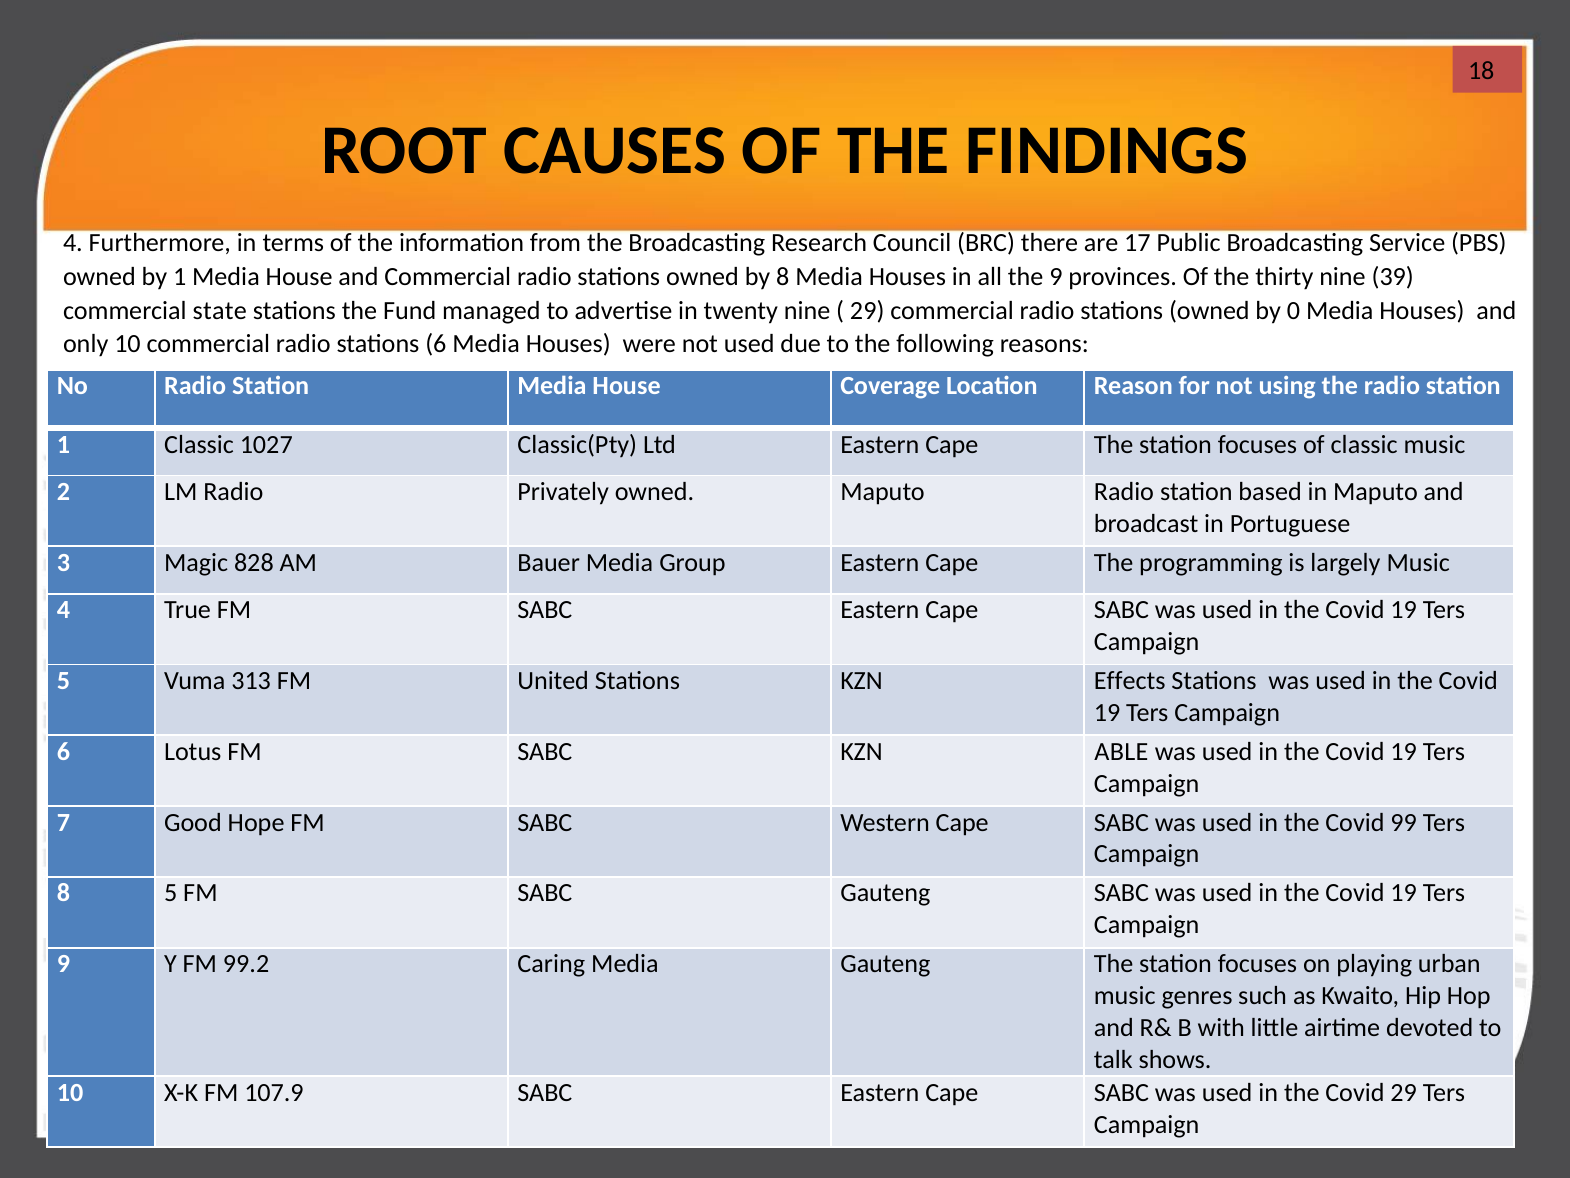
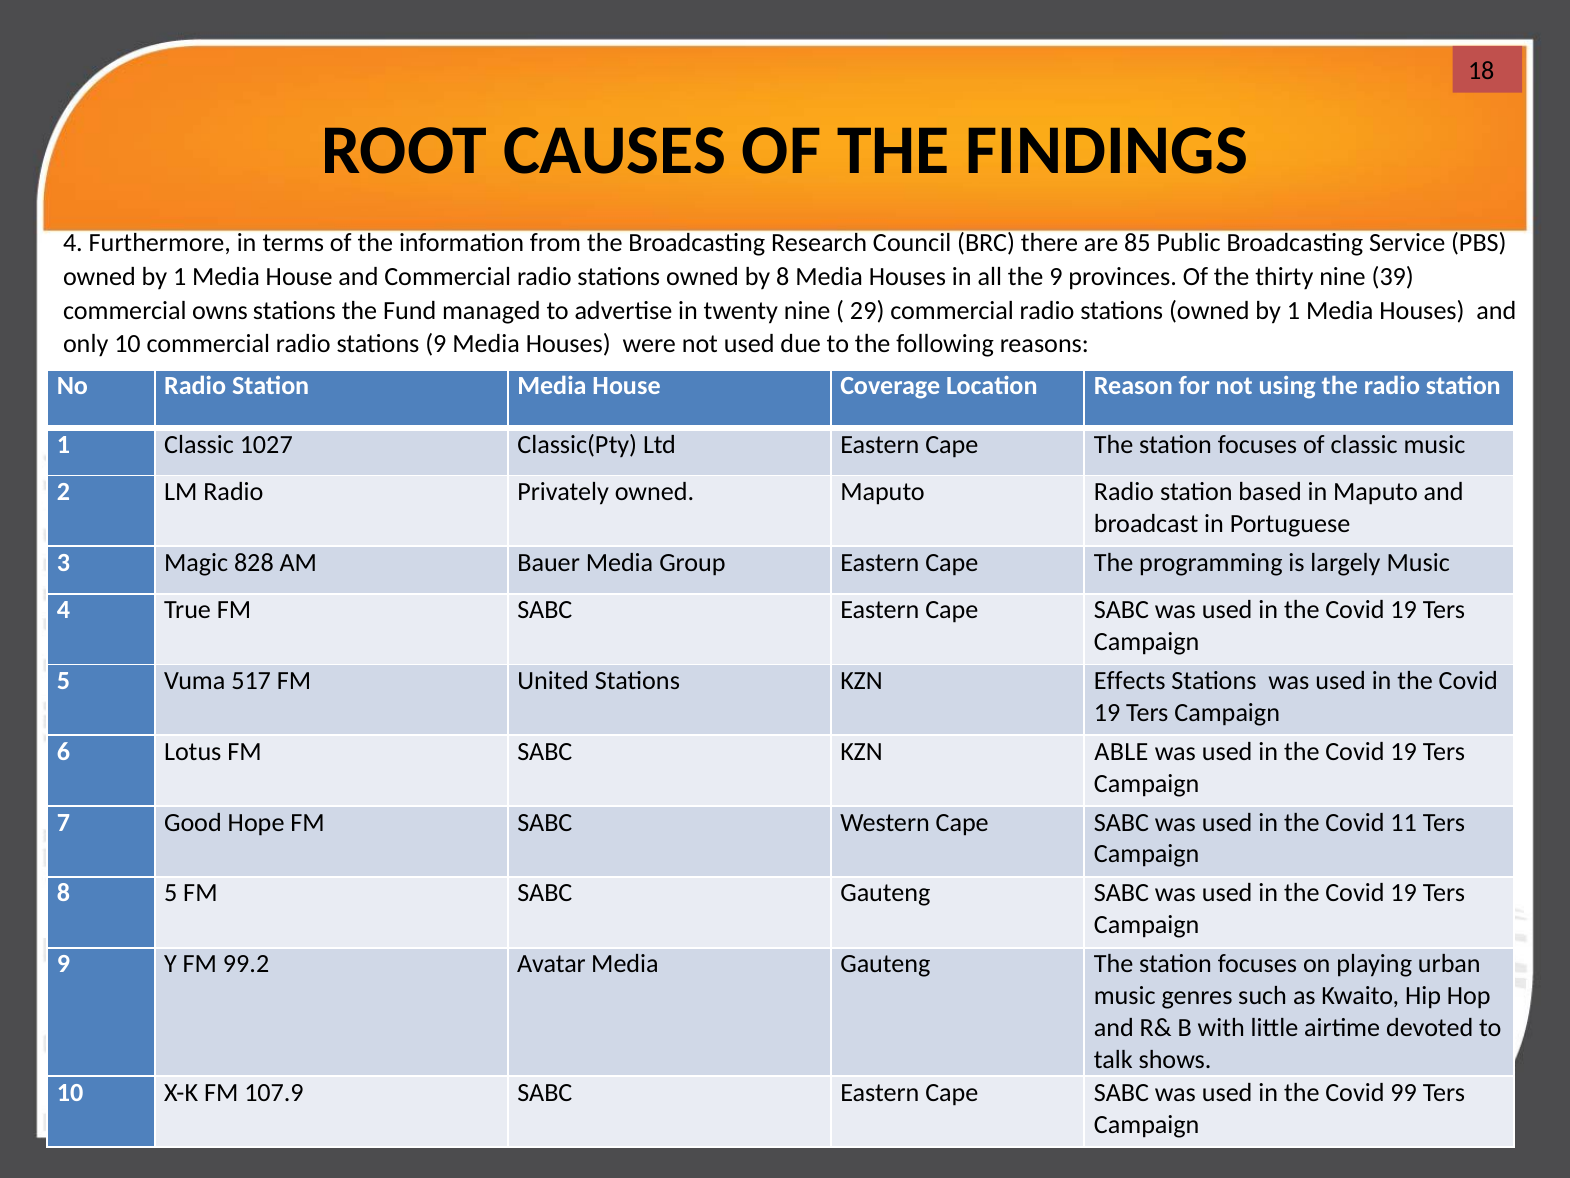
17: 17 -> 85
state: state -> owns
stations owned by 0: 0 -> 1
stations 6: 6 -> 9
313: 313 -> 517
99: 99 -> 11
Caring: Caring -> Avatar
Covid 29: 29 -> 99
